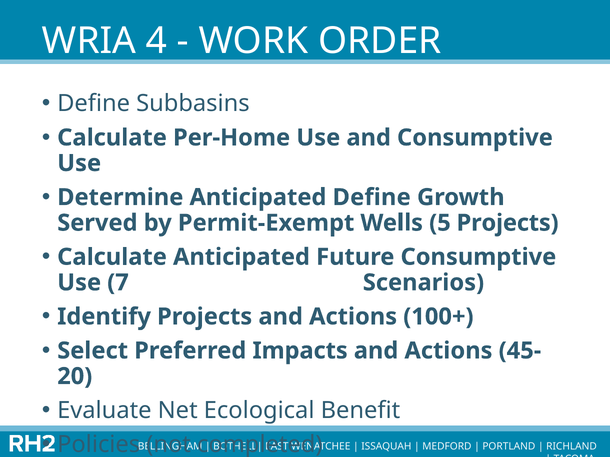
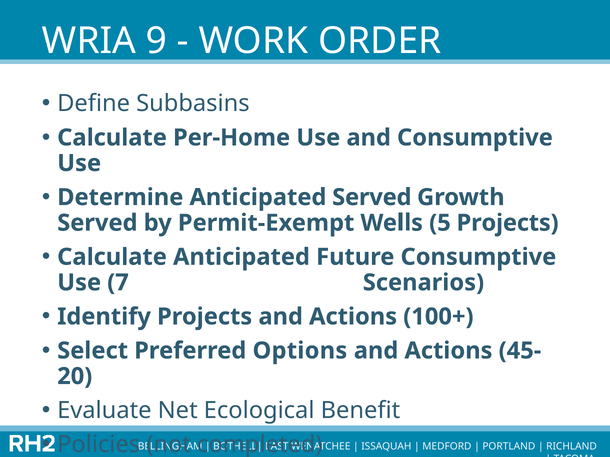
4: 4 -> 9
Anticipated Define: Define -> Served
Impacts: Impacts -> Options
